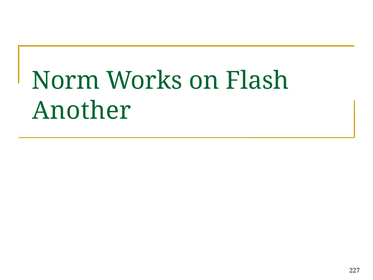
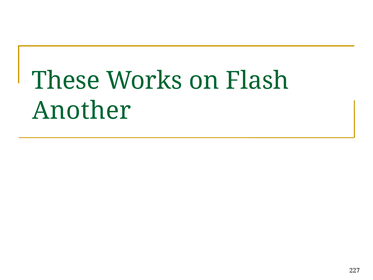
Norm: Norm -> These
